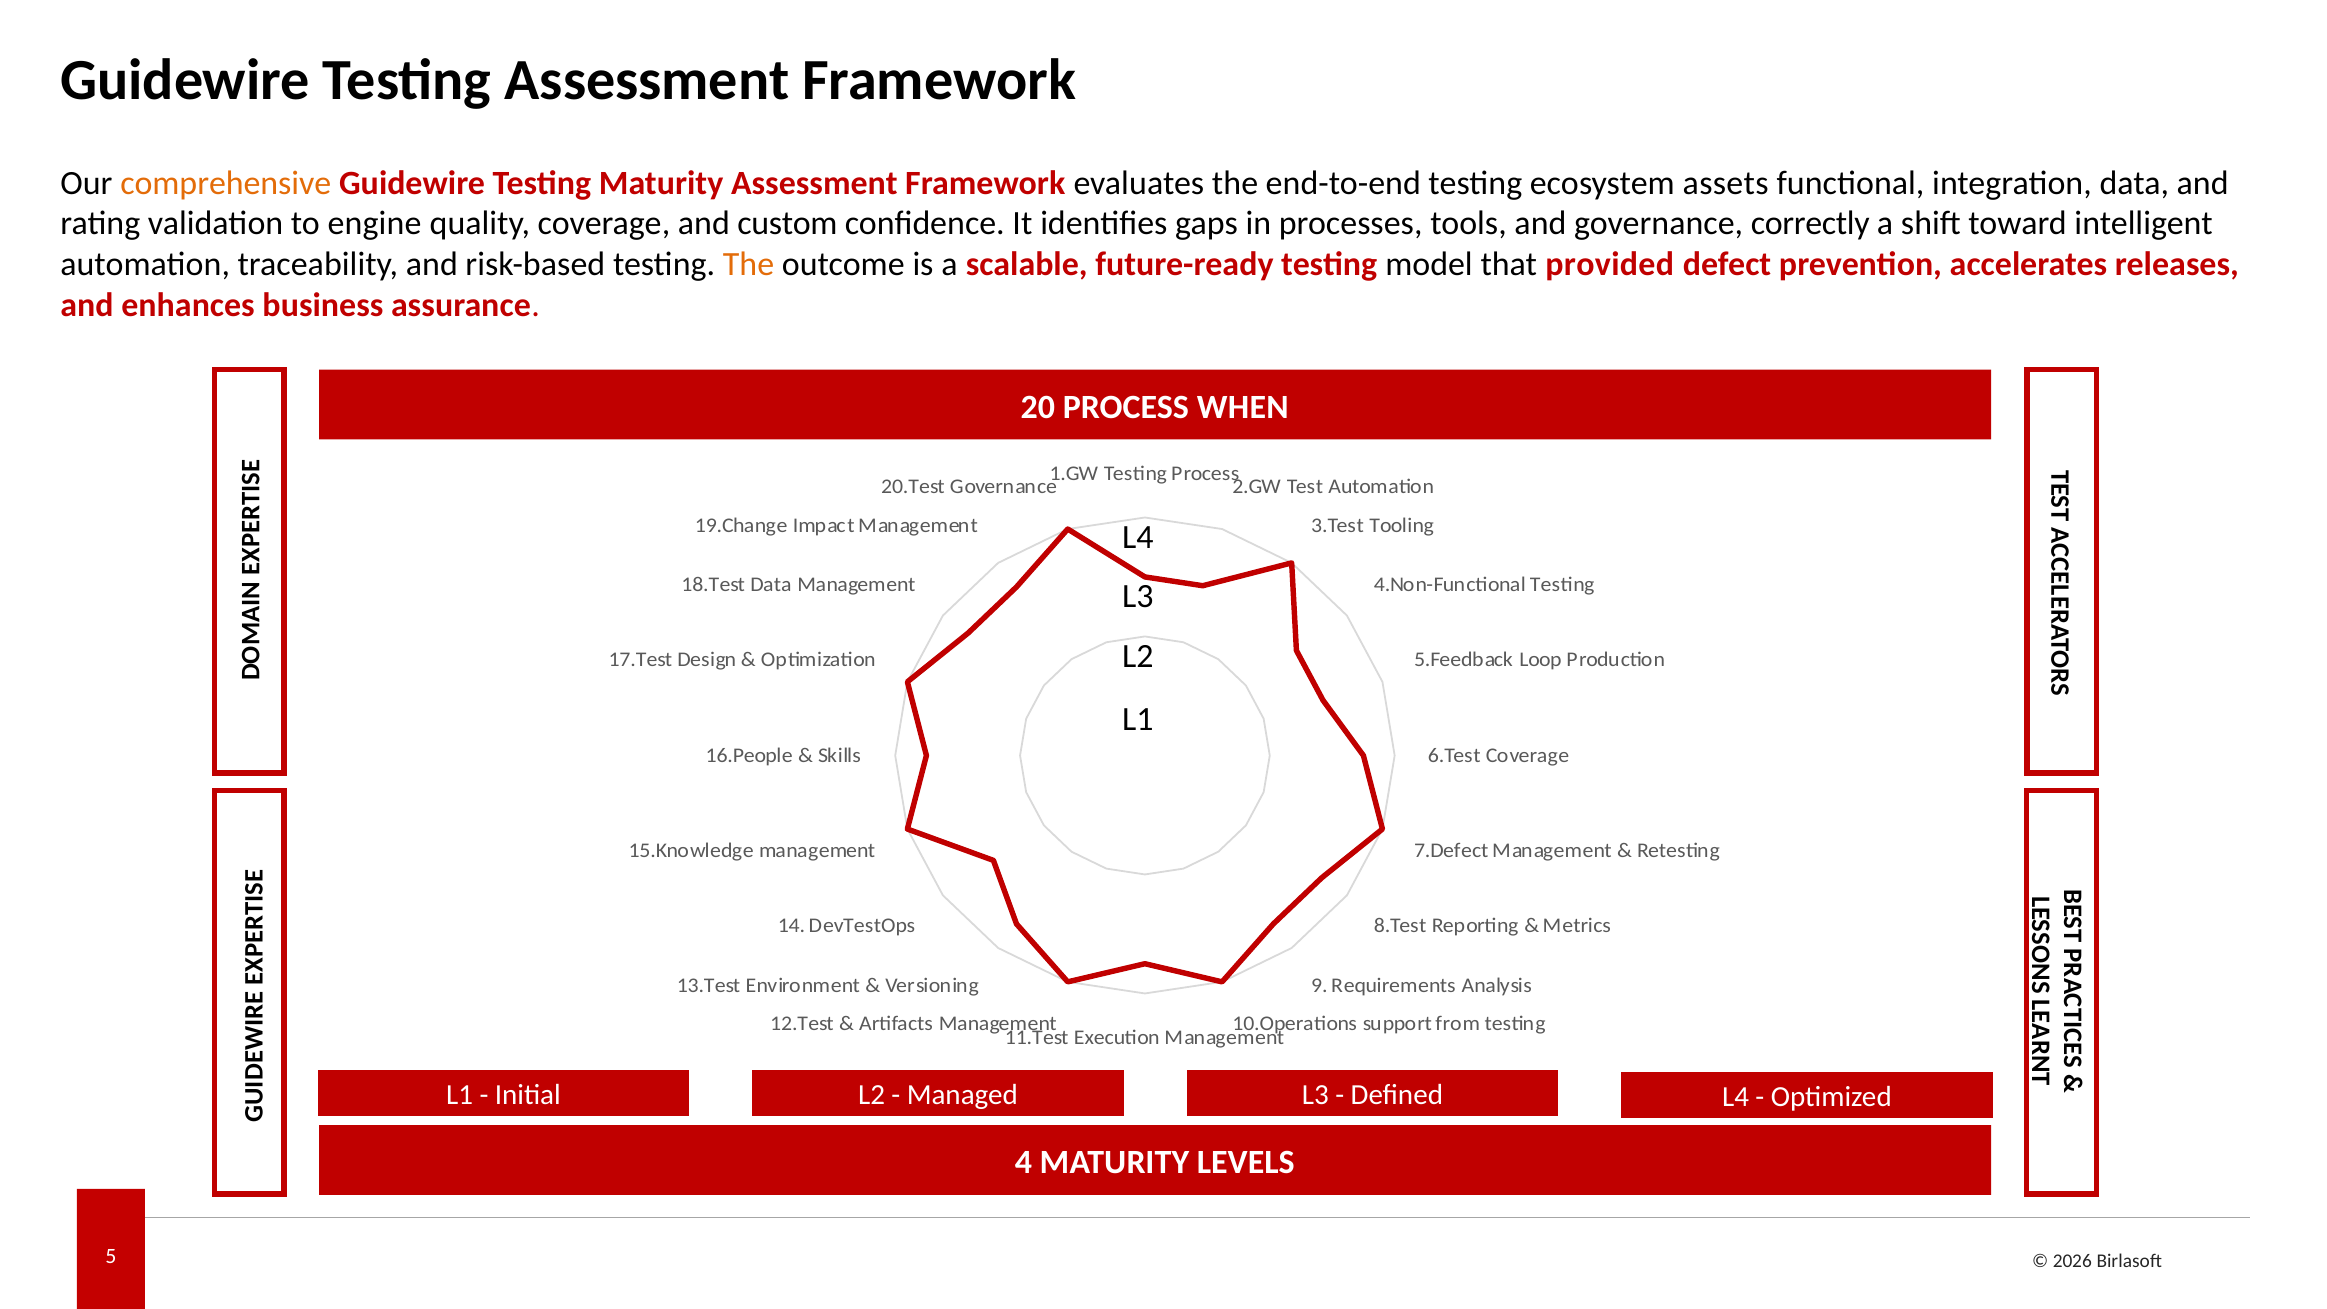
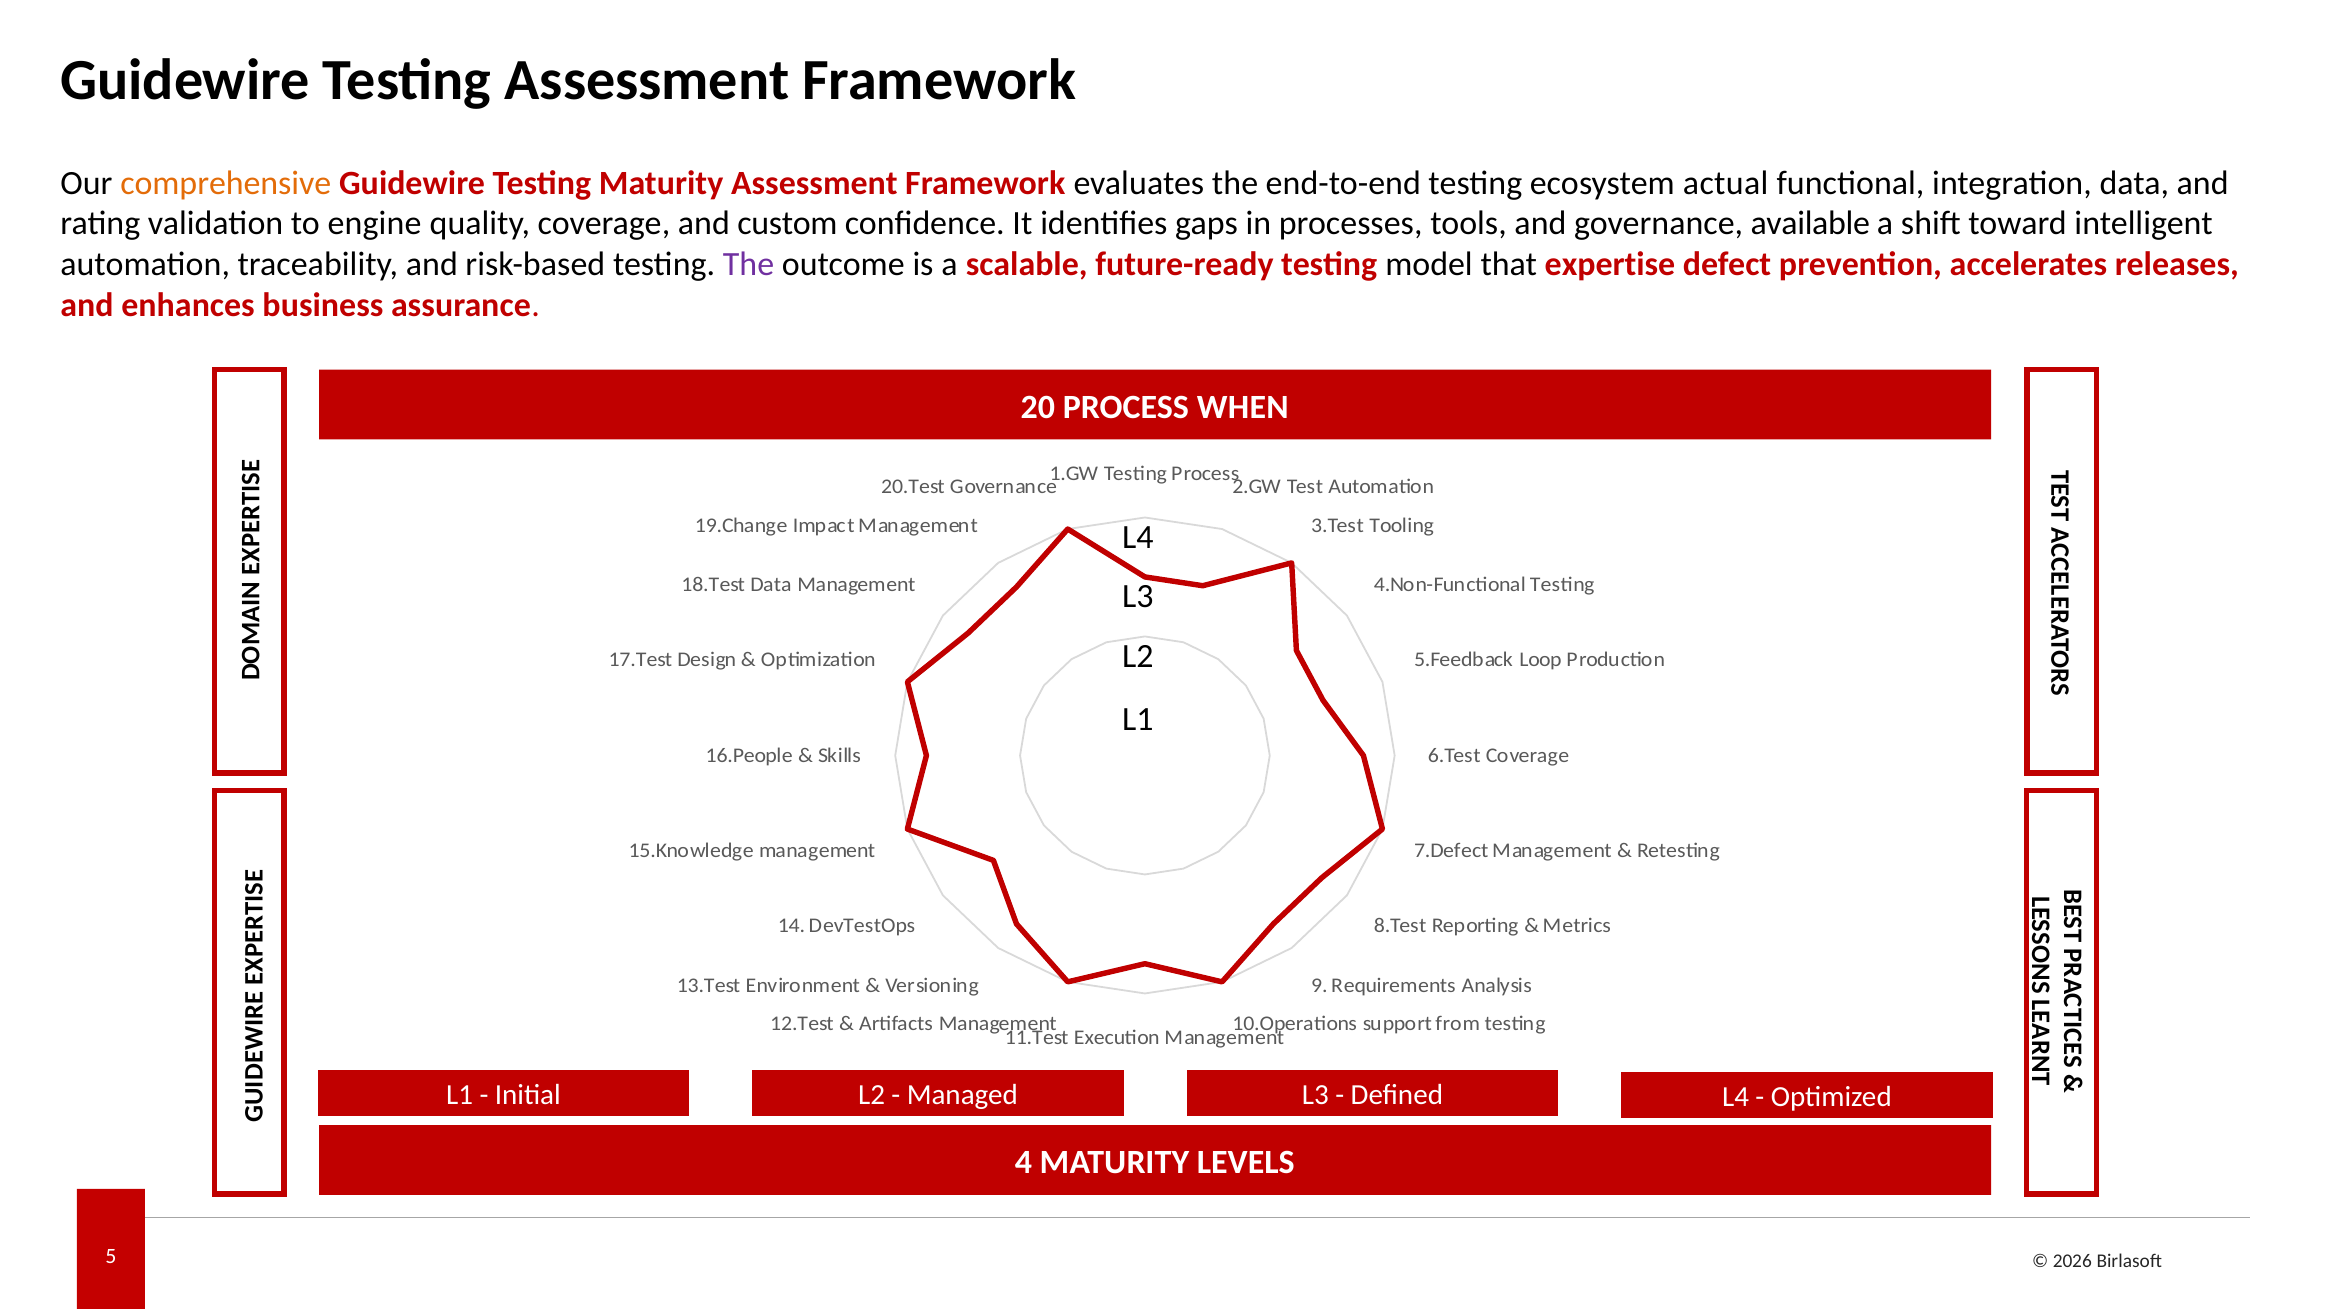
assets: assets -> actual
correctly: correctly -> available
The at (749, 264) colour: orange -> purple
provided: provided -> expertise
